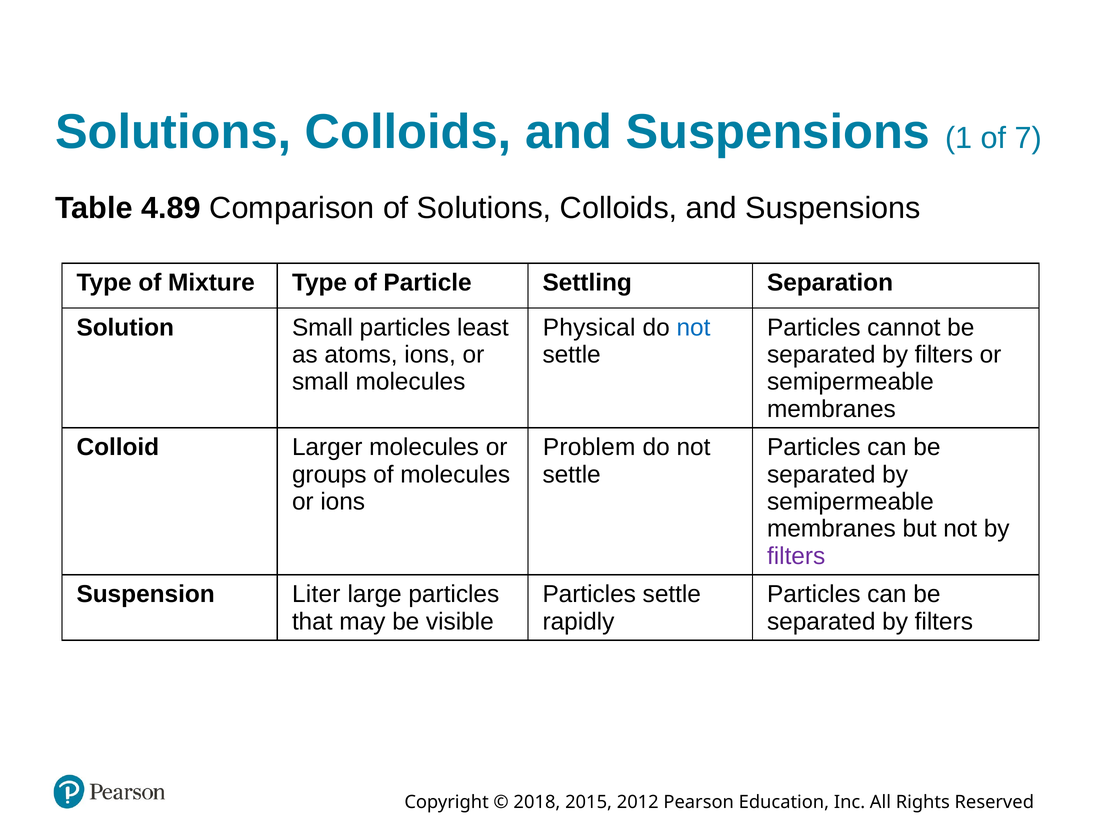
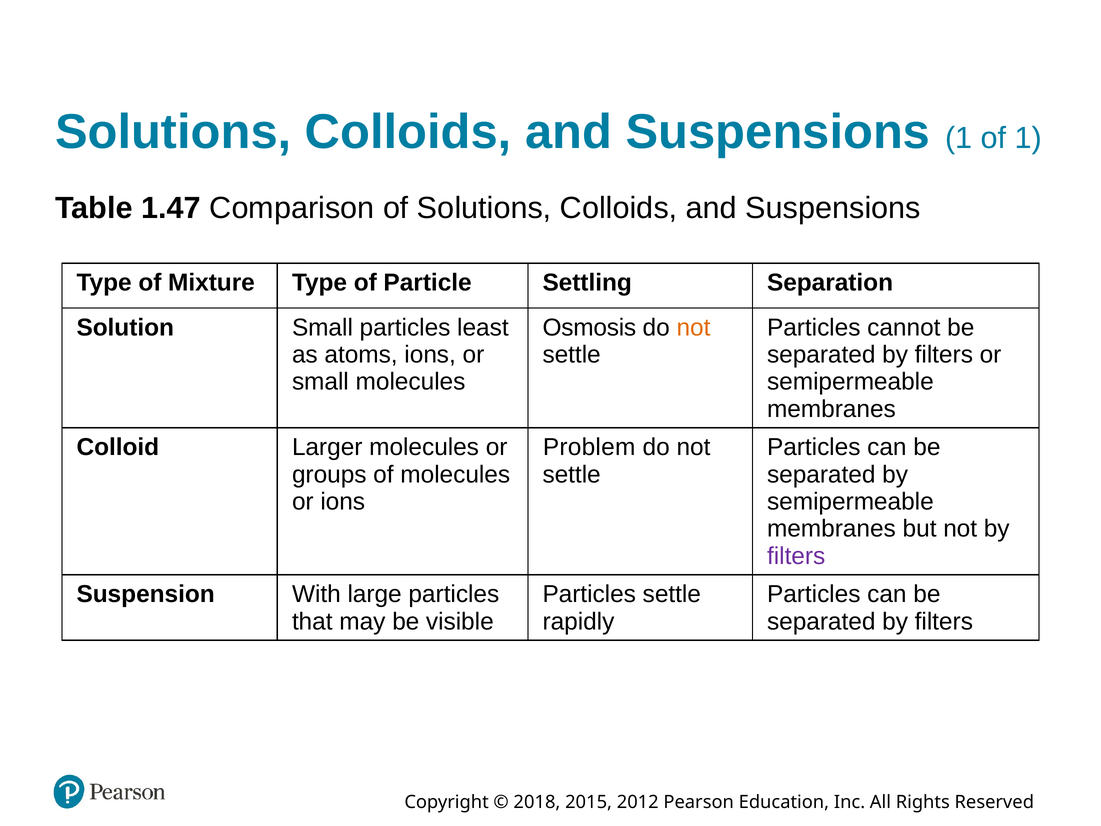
of 7: 7 -> 1
4.89: 4.89 -> 1.47
Physical: Physical -> Osmosis
not at (693, 327) colour: blue -> orange
Liter: Liter -> With
